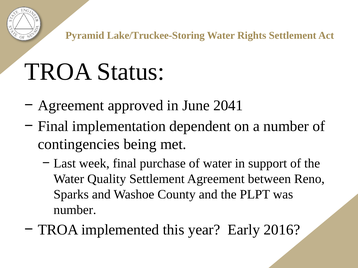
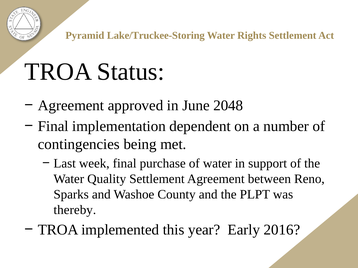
2041: 2041 -> 2048
number at (75, 210): number -> thereby
